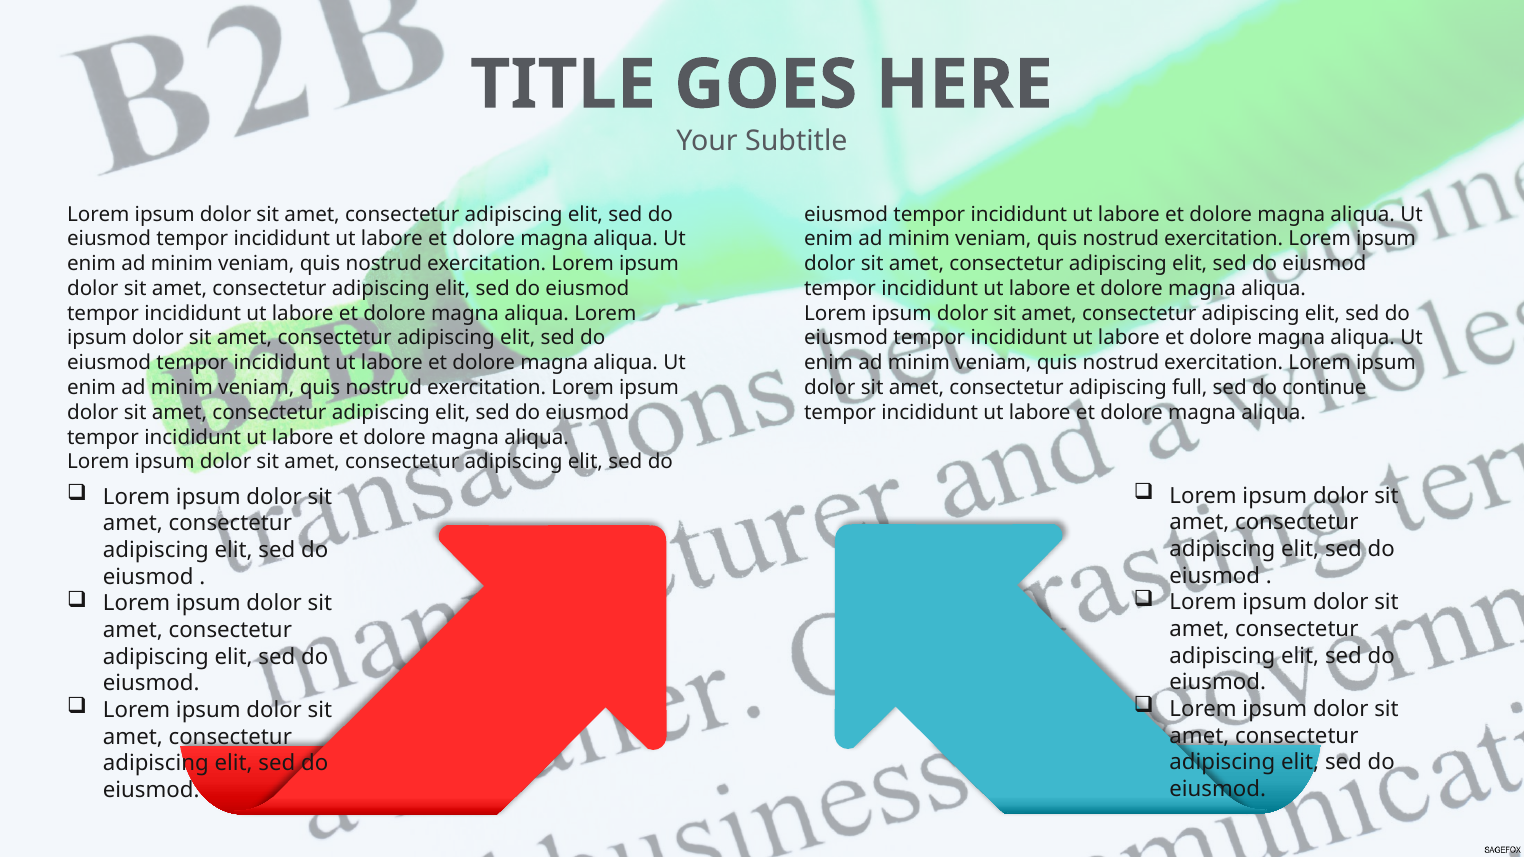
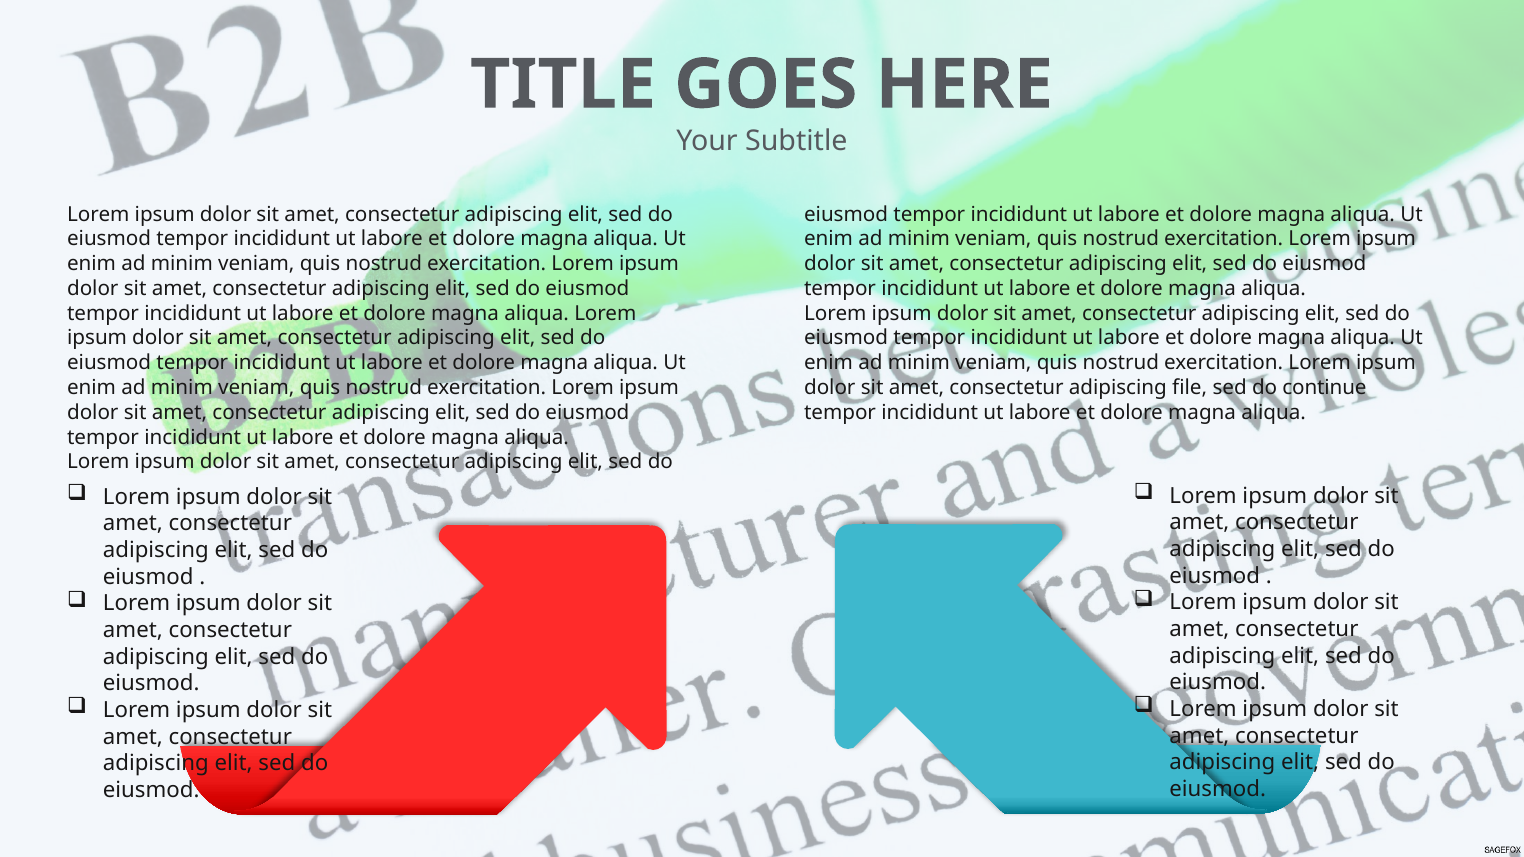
full: full -> file
